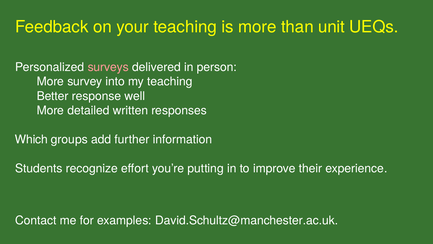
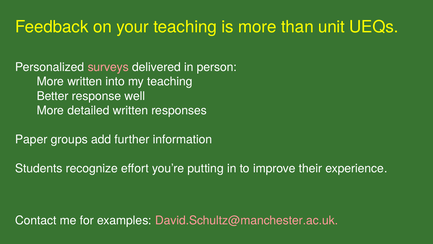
More survey: survey -> written
Which: Which -> Paper
David.Schultz@manchester.ac.uk colour: white -> pink
